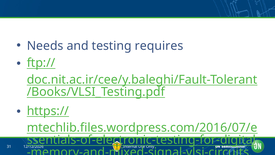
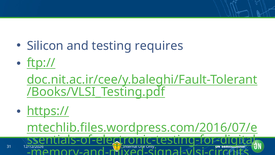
Needs: Needs -> Silicon
